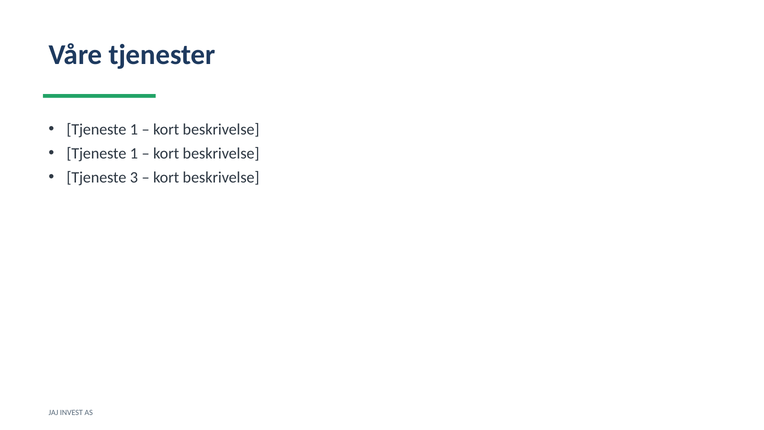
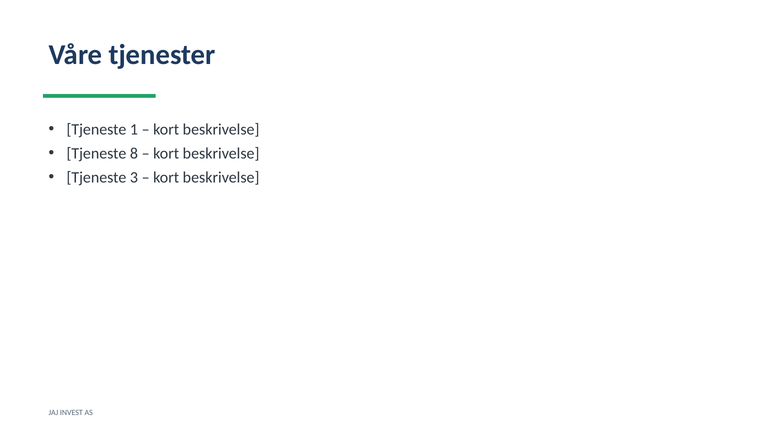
1 at (134, 153): 1 -> 8
